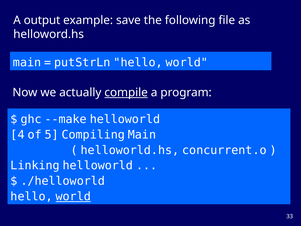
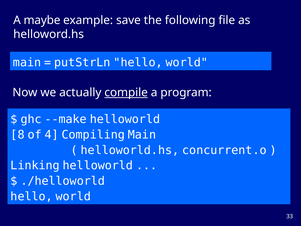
output: output -> maybe
4: 4 -> 8
5: 5 -> 4
world at (73, 196) underline: present -> none
